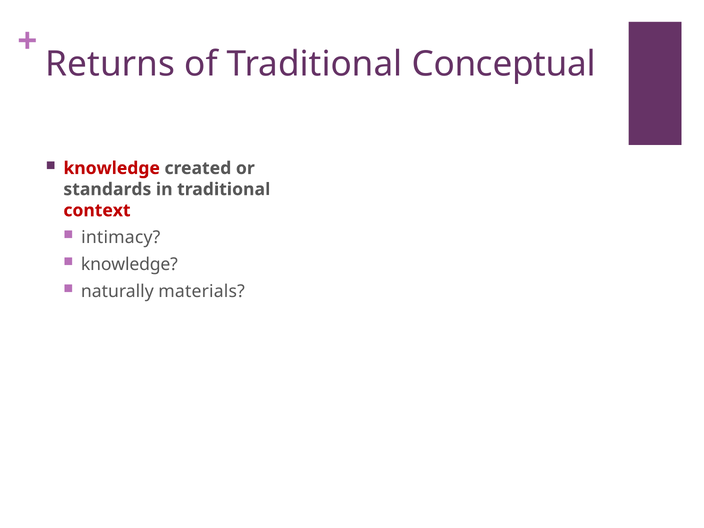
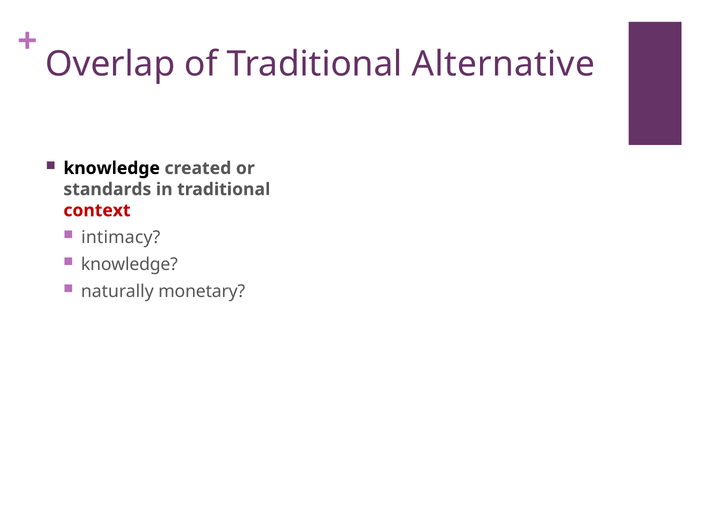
Returns: Returns -> Overlap
Conceptual: Conceptual -> Alternative
knowledge at (112, 168) colour: red -> black
materials: materials -> monetary
